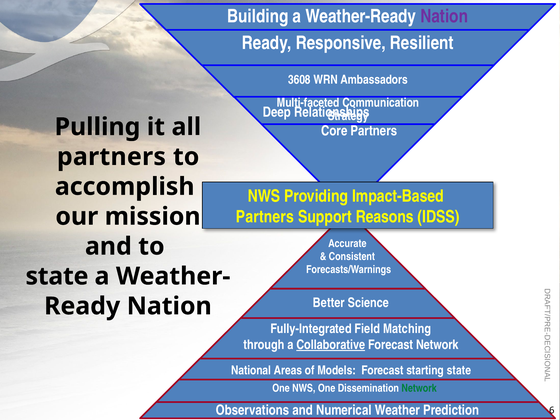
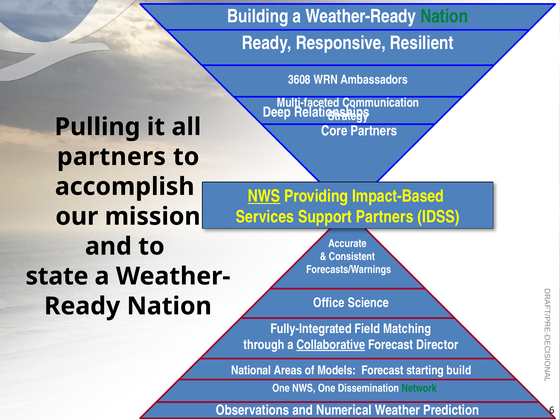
Nation at (444, 16) colour: purple -> green
NWS at (264, 196) underline: none -> present
Partners at (265, 217): Partners -> Services
Support Reasons: Reasons -> Partners
Better: Better -> Office
Forecast Network: Network -> Director
starting state: state -> build
